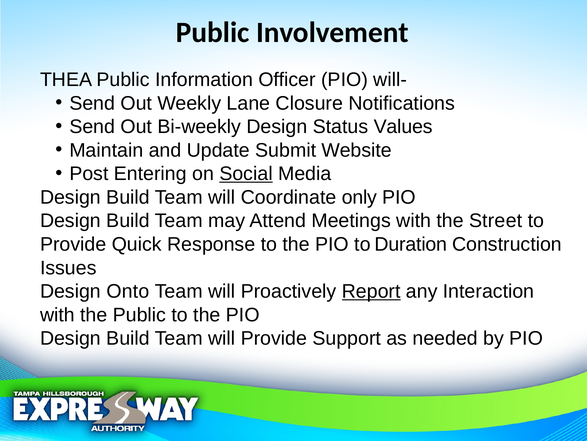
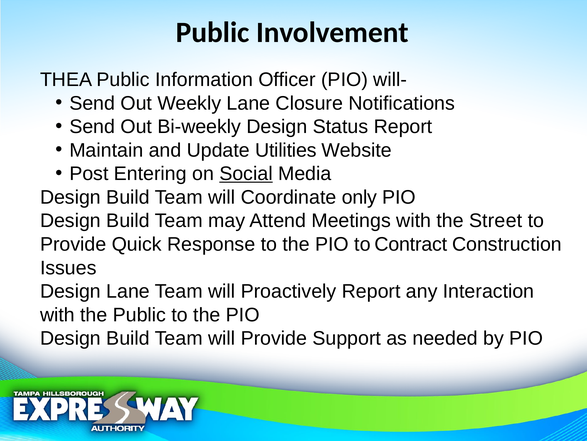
Status Values: Values -> Report
Submit: Submit -> Utilities
Duration: Duration -> Contract
Design Onto: Onto -> Lane
Report at (371, 291) underline: present -> none
